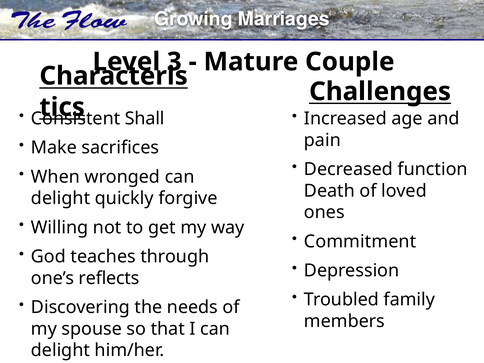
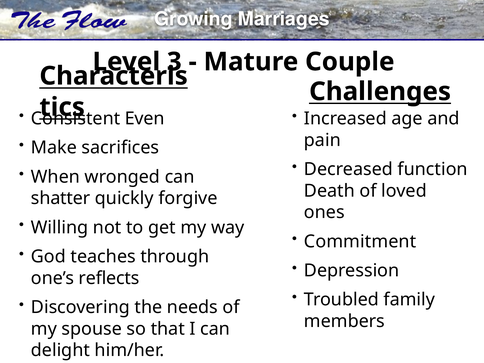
Shall: Shall -> Even
delight at (61, 198): delight -> shatter
